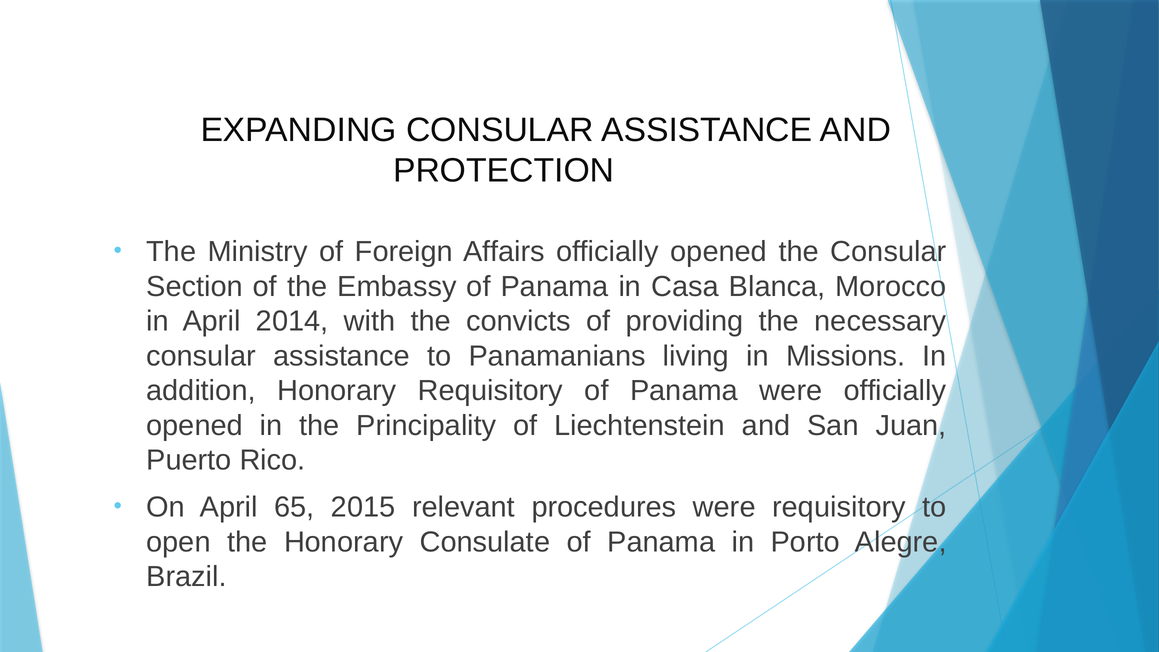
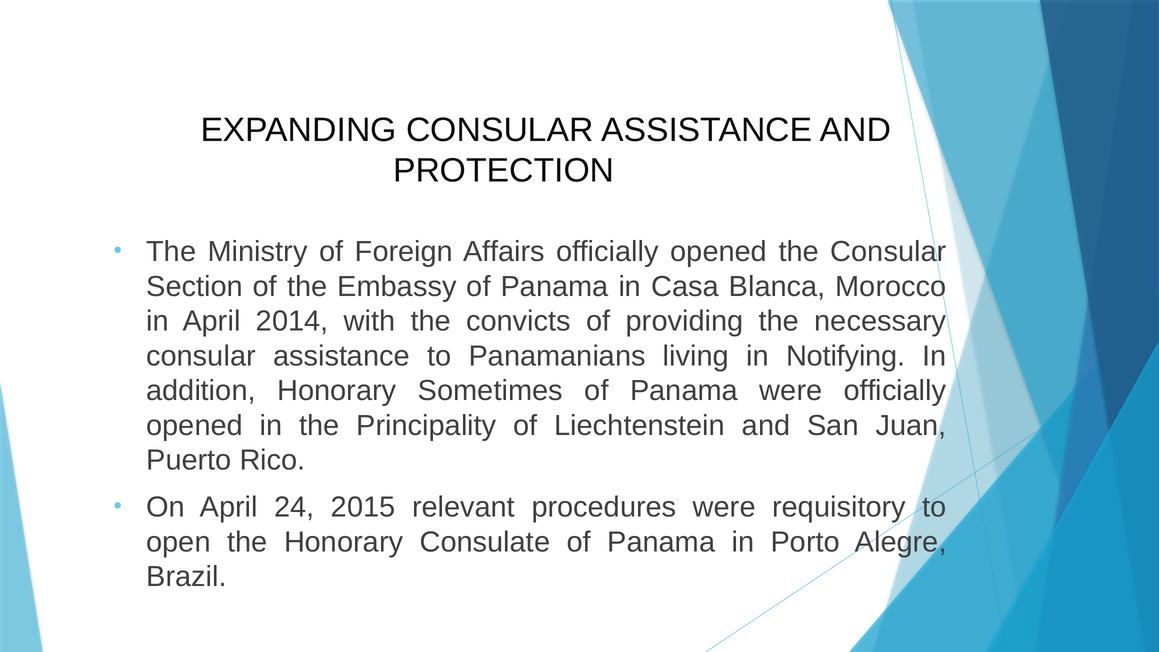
Missions: Missions -> Notifying
Honorary Requisitory: Requisitory -> Sometimes
65: 65 -> 24
